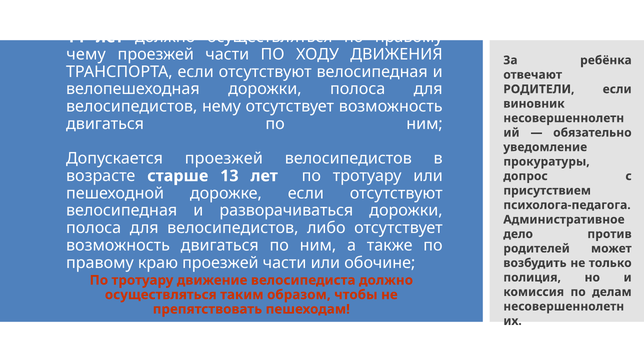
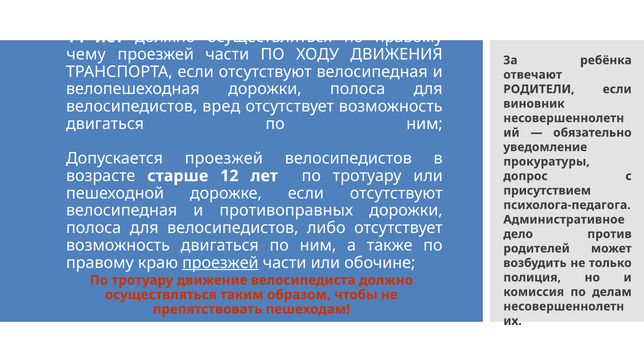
нему: нему -> вред
13: 13 -> 12
разворачиваться: разворачиваться -> противоправных
проезжей at (220, 263) underline: none -> present
